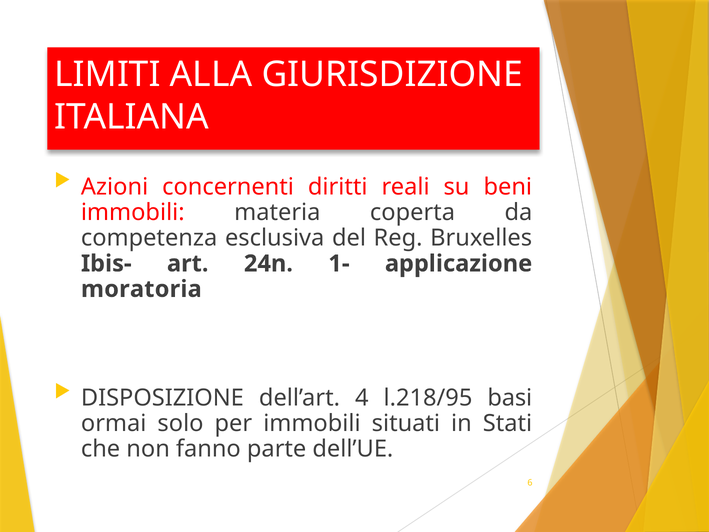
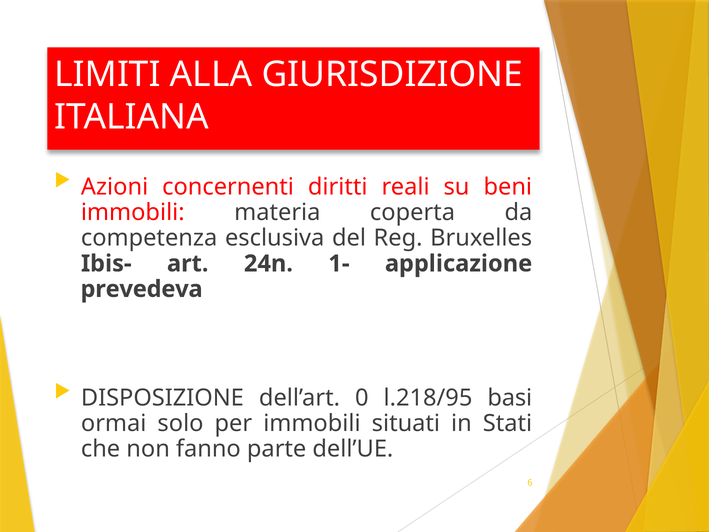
moratoria: moratoria -> prevedeva
4: 4 -> 0
